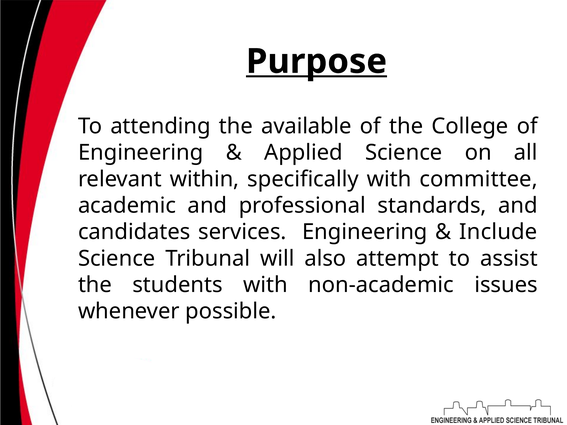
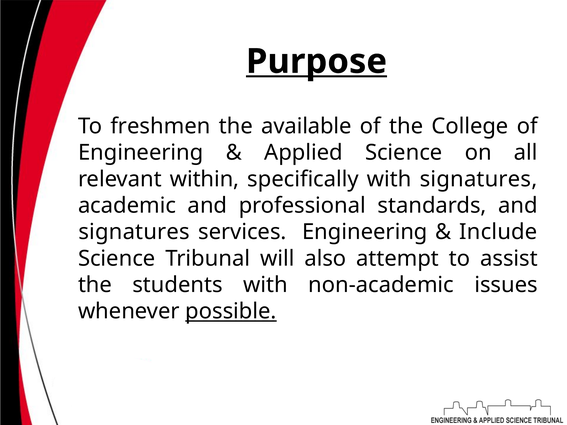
attending: attending -> freshmen
with committee: committee -> signatures
candidates at (134, 232): candidates -> signatures
possible underline: none -> present
